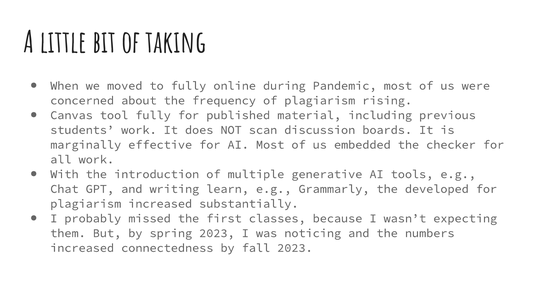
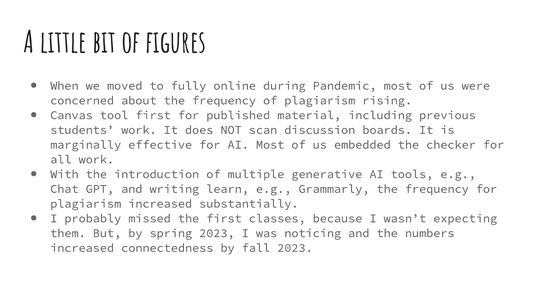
taking: taking -> figures
tool fully: fully -> first
Grammarly the developed: developed -> frequency
